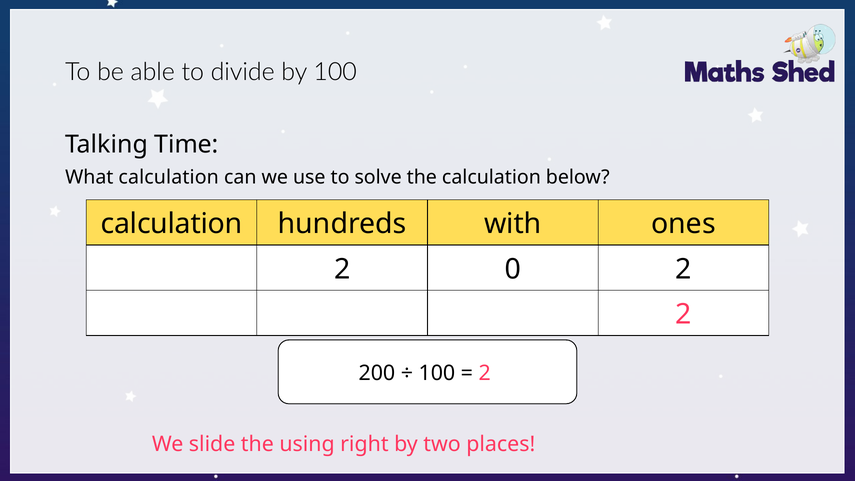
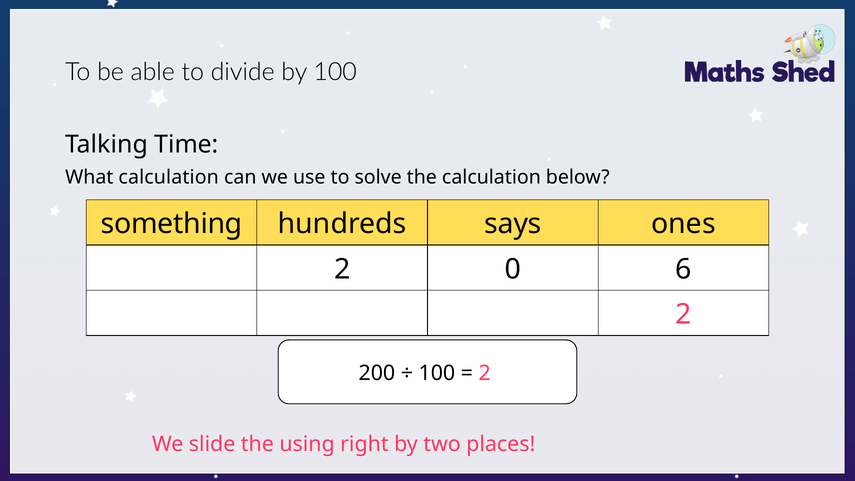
calculation at (172, 224): calculation -> something
with: with -> says
0 2: 2 -> 6
